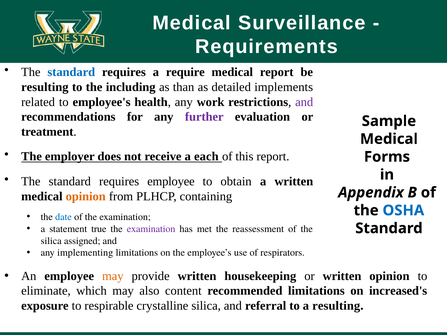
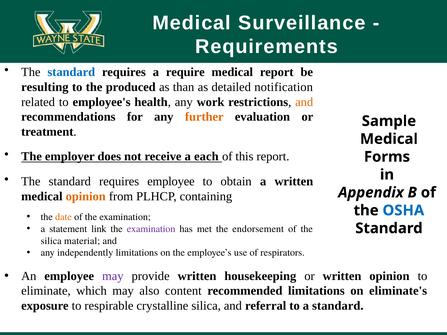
including: including -> produced
implements: implements -> notification
and at (304, 102) colour: purple -> orange
further colour: purple -> orange
date colour: blue -> orange
true: true -> link
reassessment: reassessment -> endorsement
assigned: assigned -> material
implementing: implementing -> independently
may at (113, 276) colour: orange -> purple
increased's: increased's -> eliminate's
a resulting: resulting -> standard
